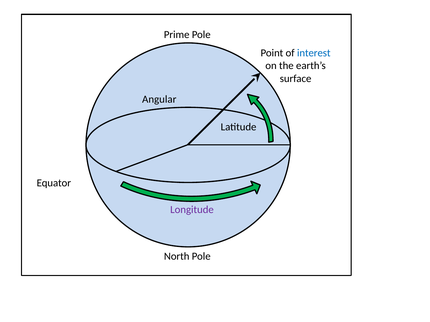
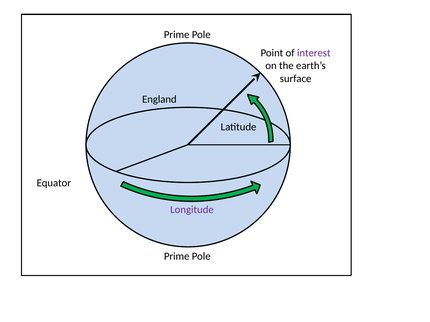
interest colour: blue -> purple
Angular: Angular -> England
North at (177, 257): North -> Prime
